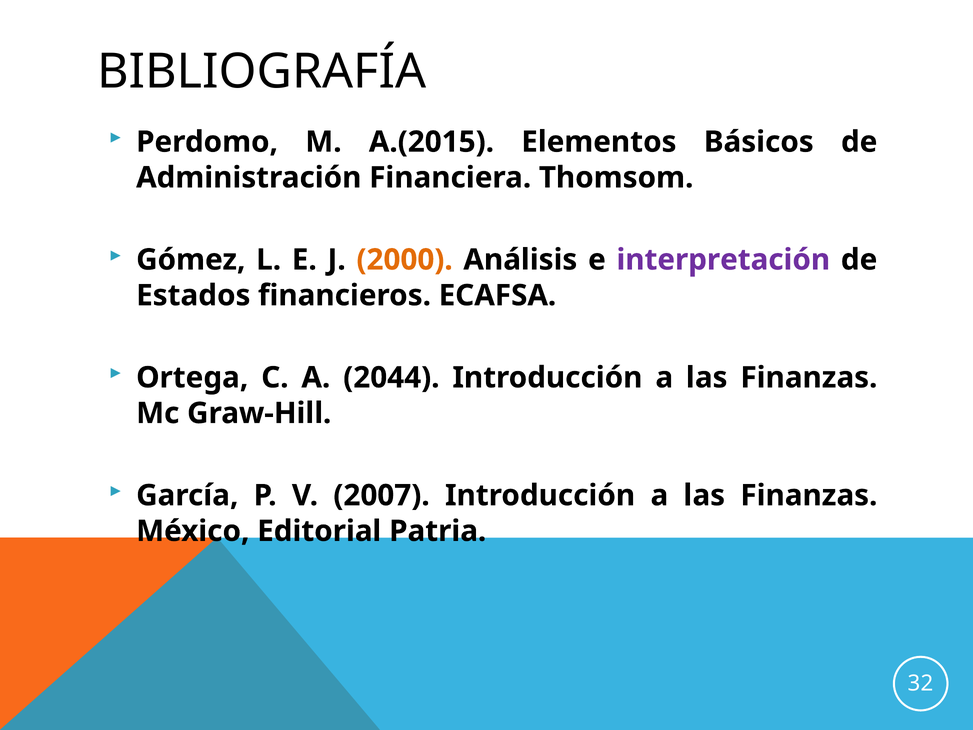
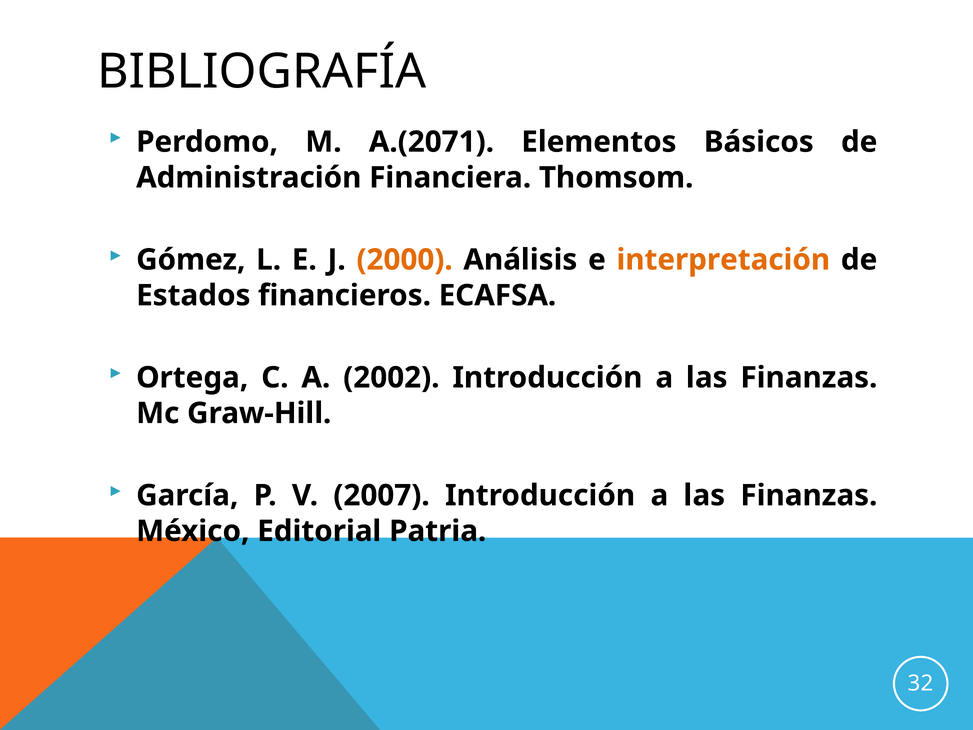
A.(2015: A.(2015 -> A.(2071
interpretación colour: purple -> orange
2044: 2044 -> 2002
